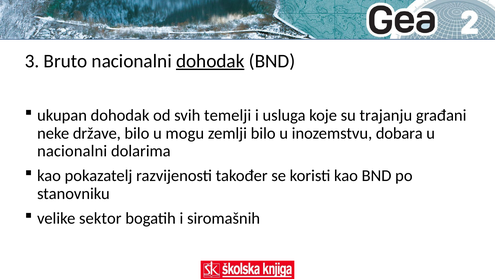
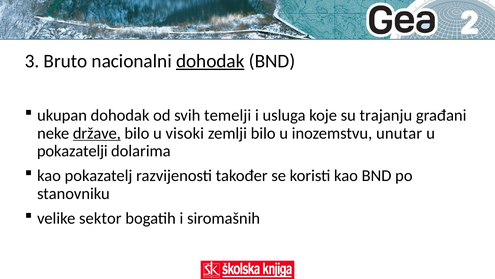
države underline: none -> present
mogu: mogu -> visoki
dobara: dobara -> unutar
nacionalni at (72, 151): nacionalni -> pokazatelji
